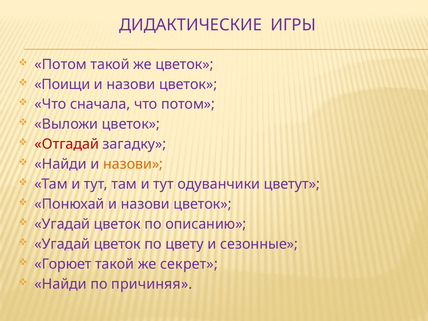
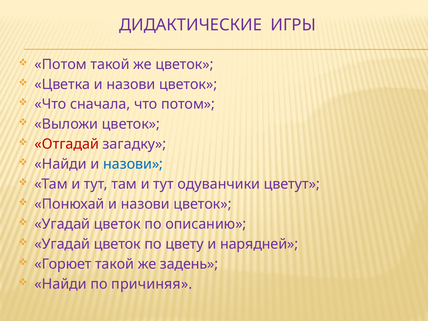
Поищи: Поищи -> Цветка
назови at (133, 164) colour: orange -> blue
сезонные: сезонные -> нарядней
секрет: секрет -> задень
